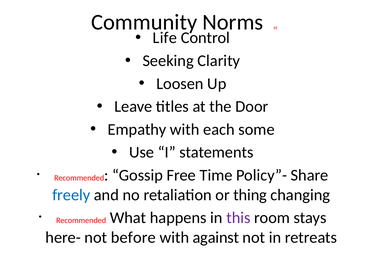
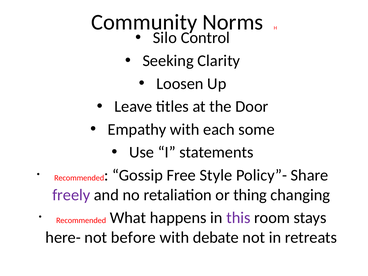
Life: Life -> Silo
Time: Time -> Style
freely colour: blue -> purple
against: against -> debate
